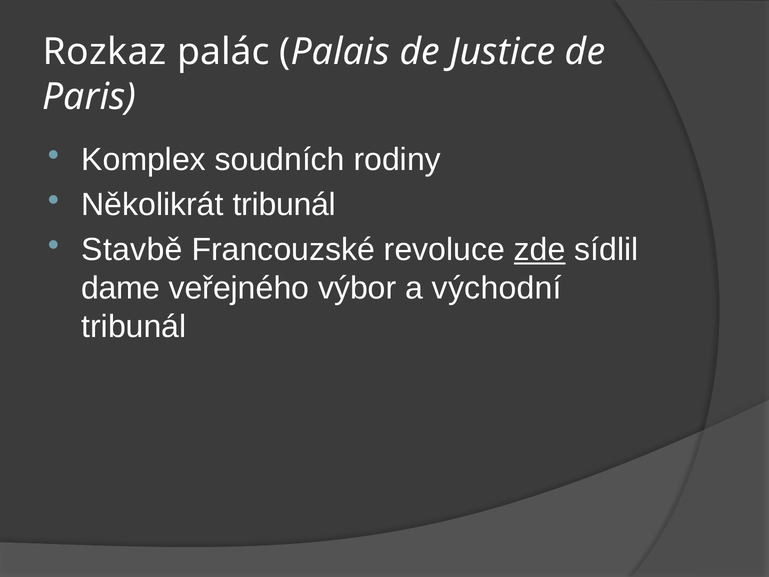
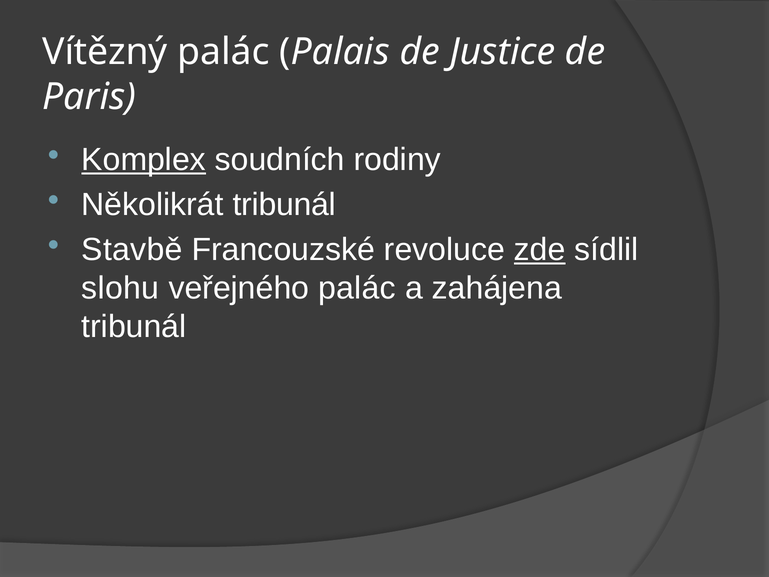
Rozkaz: Rozkaz -> Vítězný
Komplex underline: none -> present
dame: dame -> slohu
veřejného výbor: výbor -> palác
východní: východní -> zahájena
